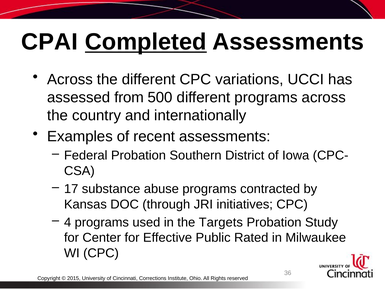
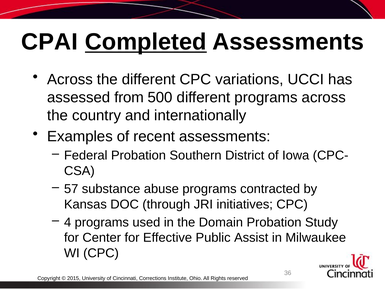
17: 17 -> 57
Targets: Targets -> Domain
Rated: Rated -> Assist
